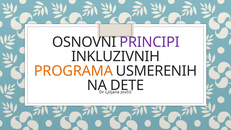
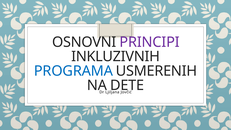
PROGRAMA colour: orange -> blue
